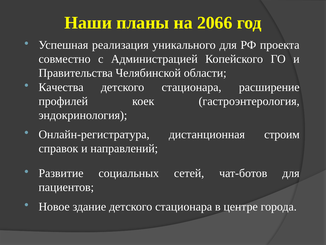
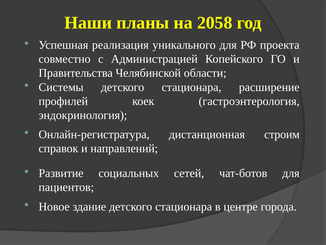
2066: 2066 -> 2058
Качества: Качества -> Системы
